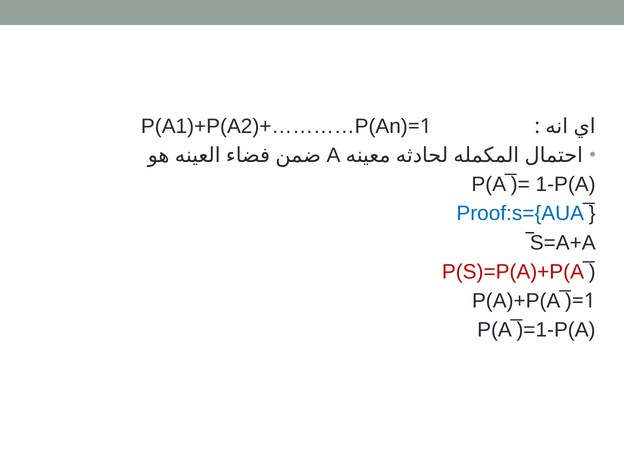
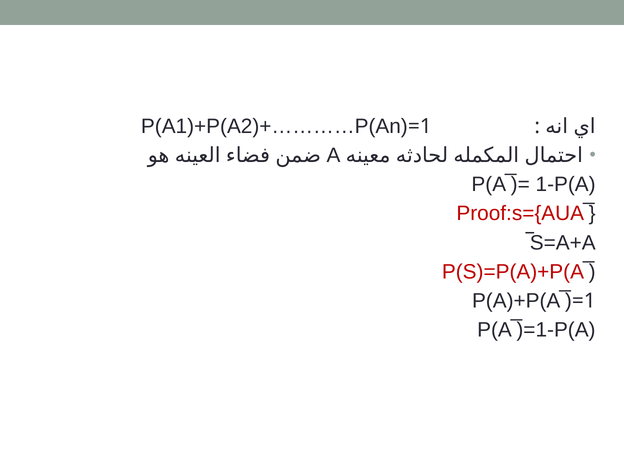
Proof:s={AUA colour: blue -> red
